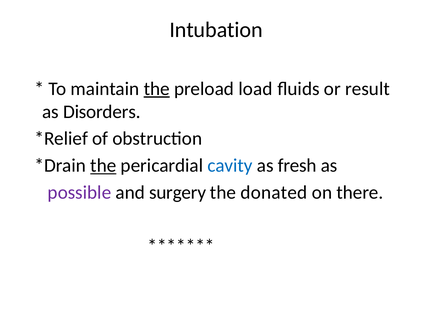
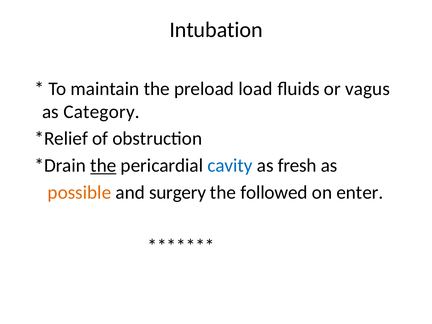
the at (157, 89) underline: present -> none
result: result -> vagus
Disorders: Disorders -> Category
possible colour: purple -> orange
donated: donated -> followed
there: there -> enter
